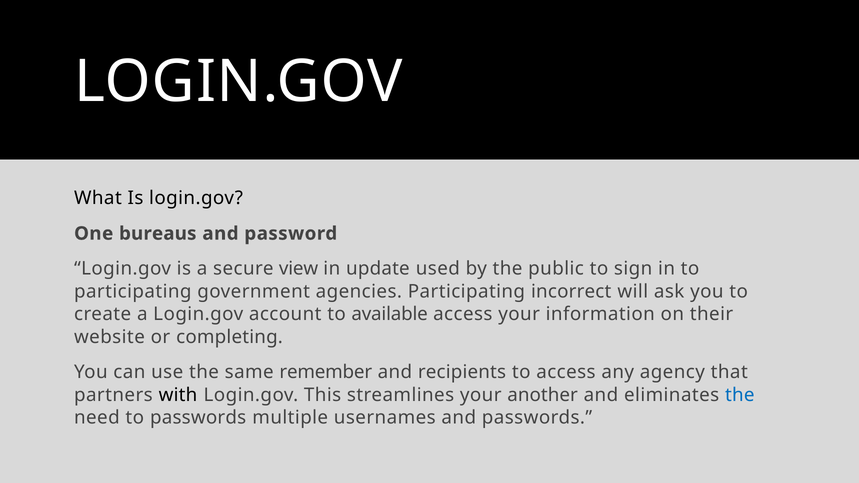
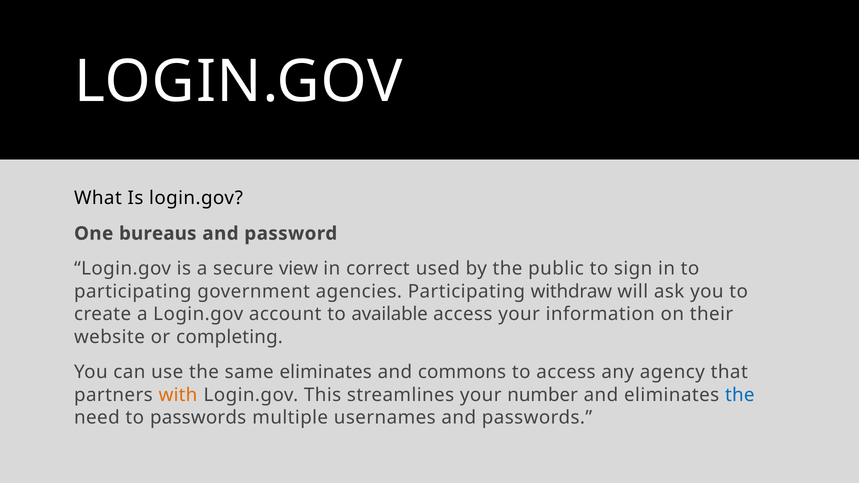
update: update -> correct
incorrect: incorrect -> withdraw
same remember: remember -> eliminates
recipients: recipients -> commons
with colour: black -> orange
another: another -> number
